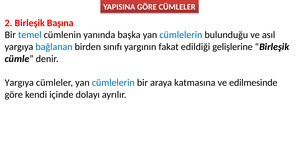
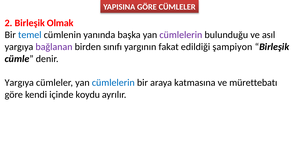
Başına: Başına -> Olmak
cümlelerin at (181, 35) colour: blue -> purple
bağlanan colour: blue -> purple
gelişlerine: gelişlerine -> şampiyon
edilmesinde: edilmesinde -> mürettebatı
dolayı: dolayı -> koydu
